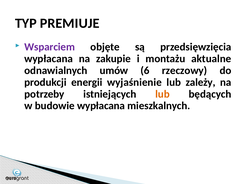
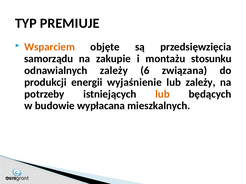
Wsparciem colour: purple -> orange
wypłacana at (49, 59): wypłacana -> samorządu
aktualne: aktualne -> stosunku
odnawialnych umów: umów -> zależy
rzeczowy: rzeczowy -> związana
